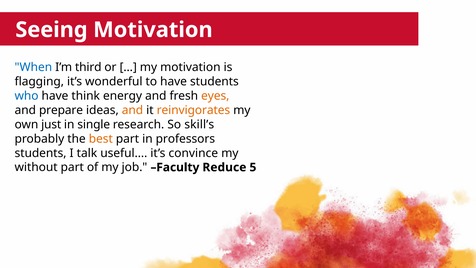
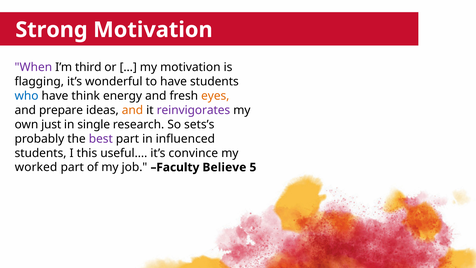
Seeing: Seeing -> Strong
When colour: blue -> purple
reinvigorates colour: orange -> purple
skill’s: skill’s -> sets’s
best colour: orange -> purple
professors: professors -> influenced
talk: talk -> this
without: without -> worked
Reduce: Reduce -> Believe
